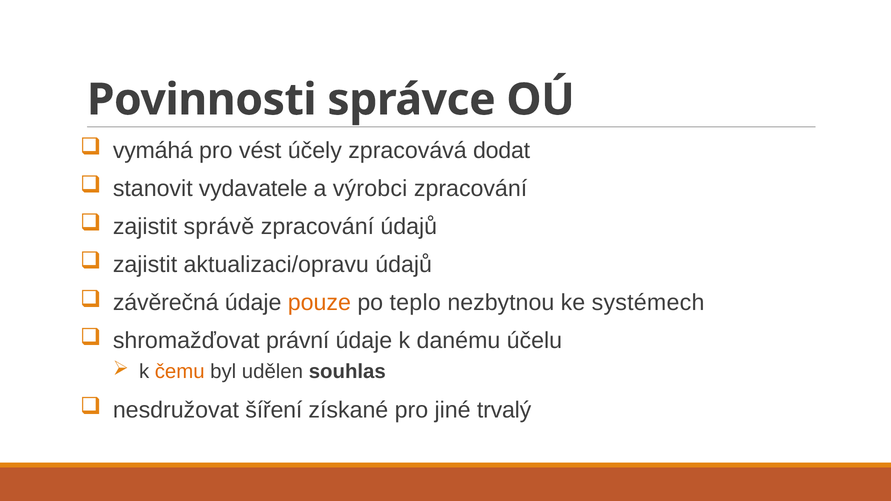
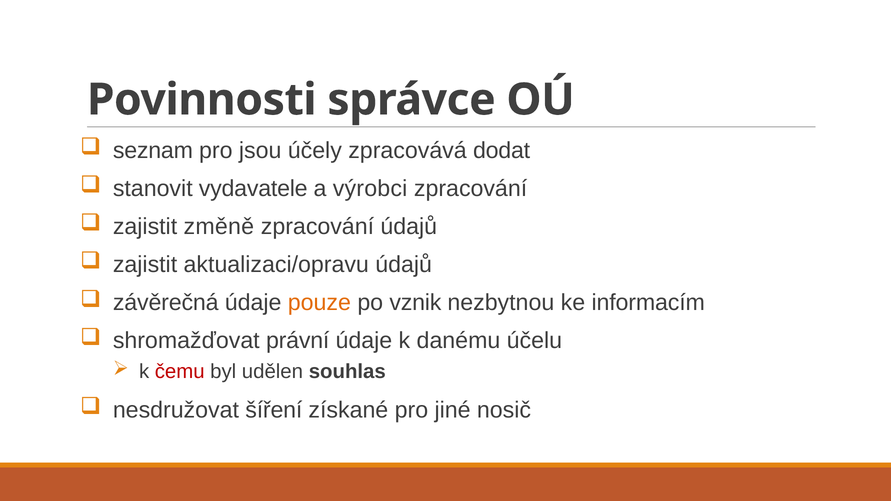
vymáhá: vymáhá -> seznam
vést: vést -> jsou
správě: správě -> změně
teplo: teplo -> vznik
systémech: systémech -> informacím
čemu colour: orange -> red
trvalý: trvalý -> nosič
